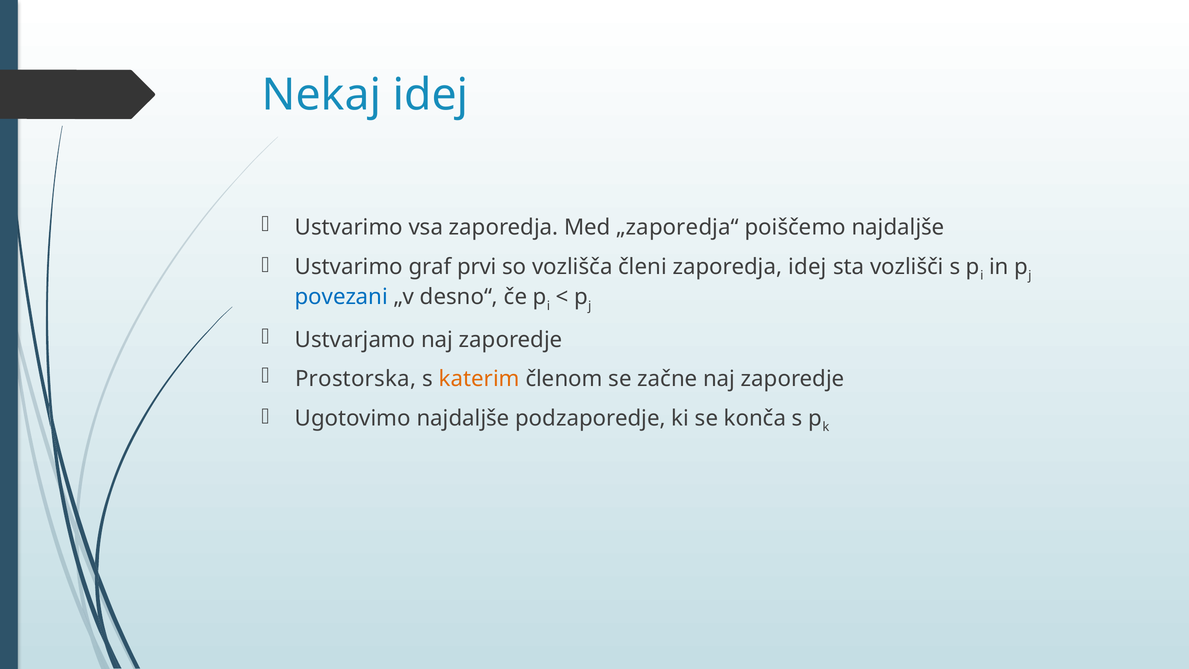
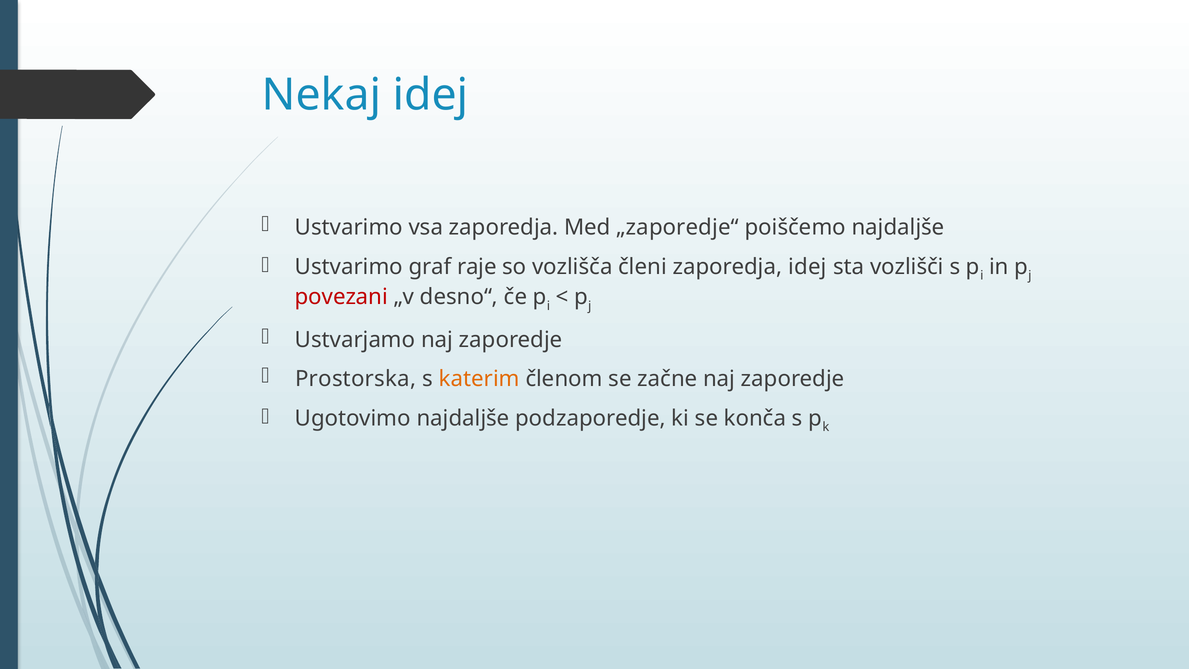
„zaporedja“: „zaporedja“ -> „zaporedje“
prvi: prvi -> raje
povezani colour: blue -> red
